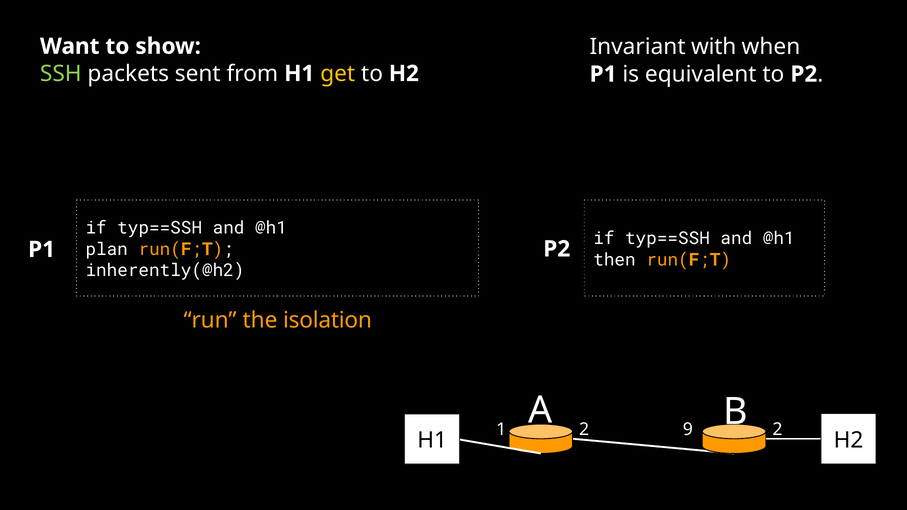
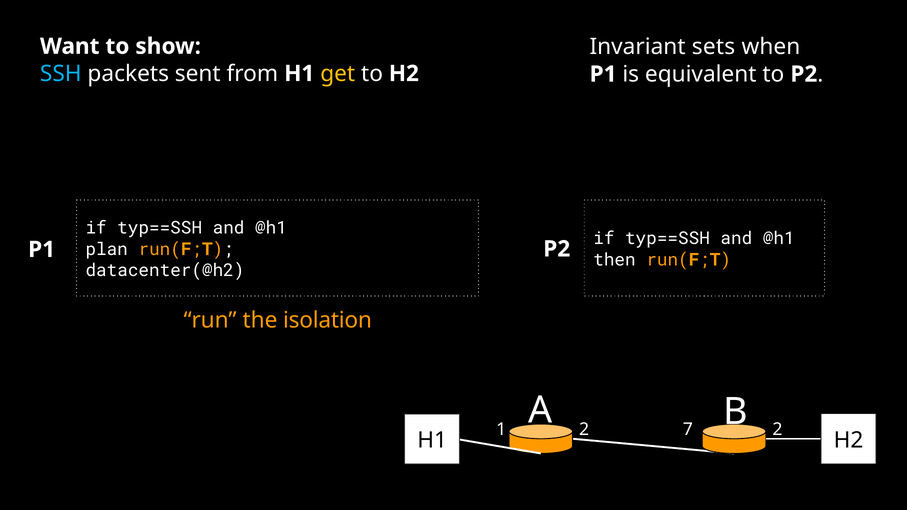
with: with -> sets
SSH colour: light green -> light blue
inherently(@h2: inherently(@h2 -> datacenter(@h2
9: 9 -> 7
